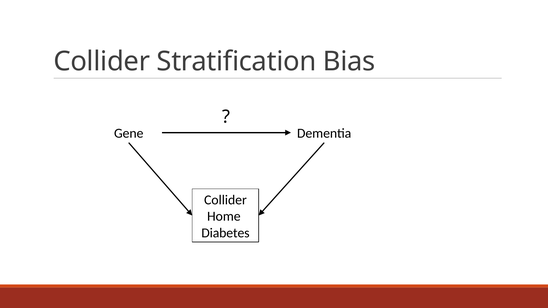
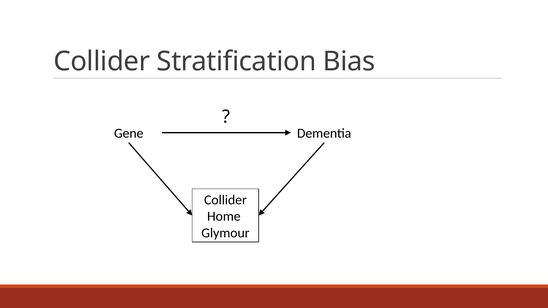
Diabetes: Diabetes -> Glymour
